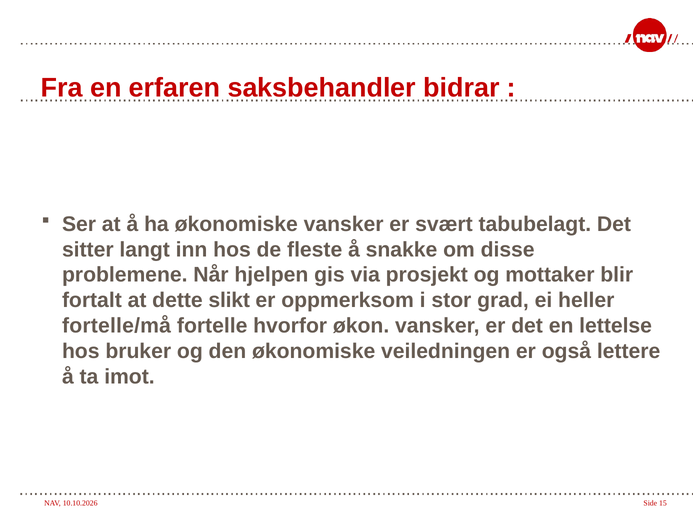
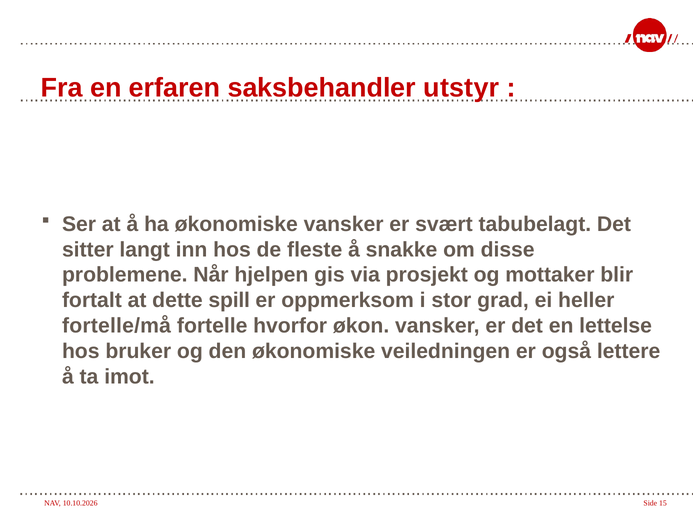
bidrar: bidrar -> utstyr
slikt: slikt -> spill
